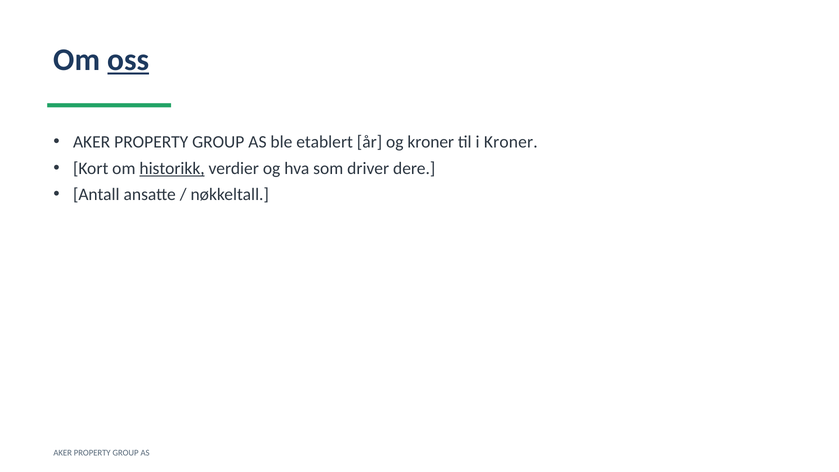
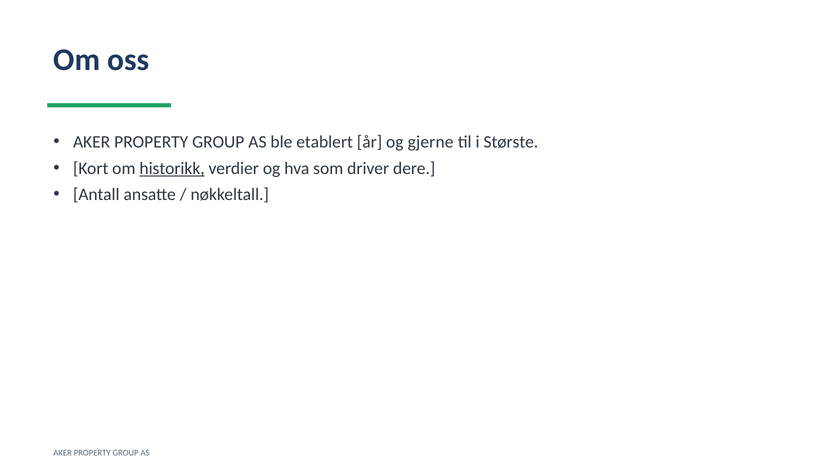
oss underline: present -> none
og kroner: kroner -> gjerne
i Kroner: Kroner -> Største
